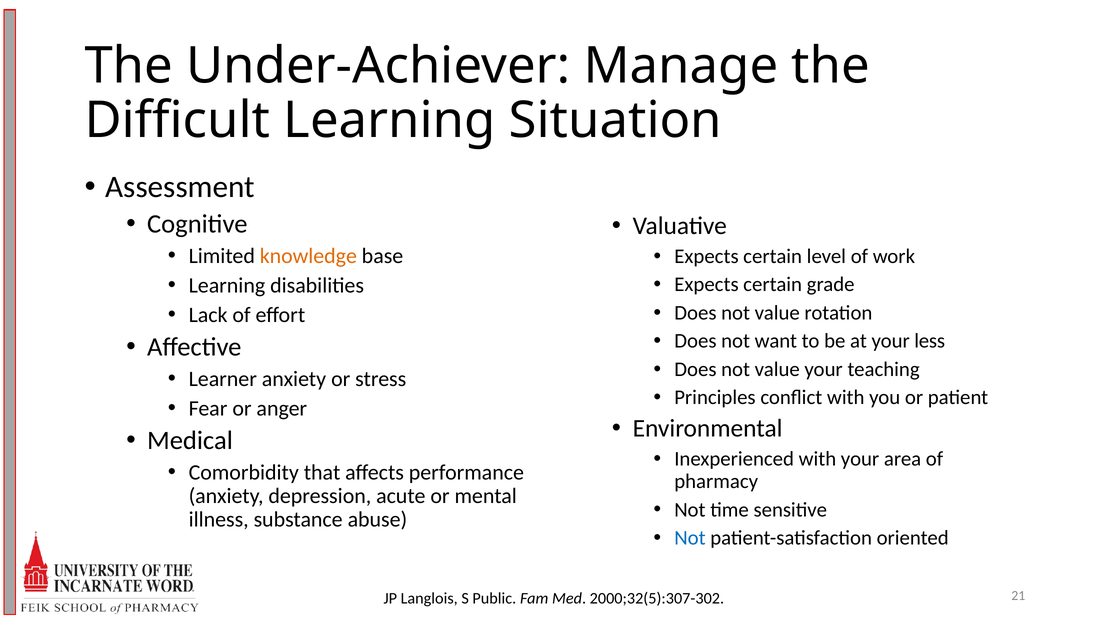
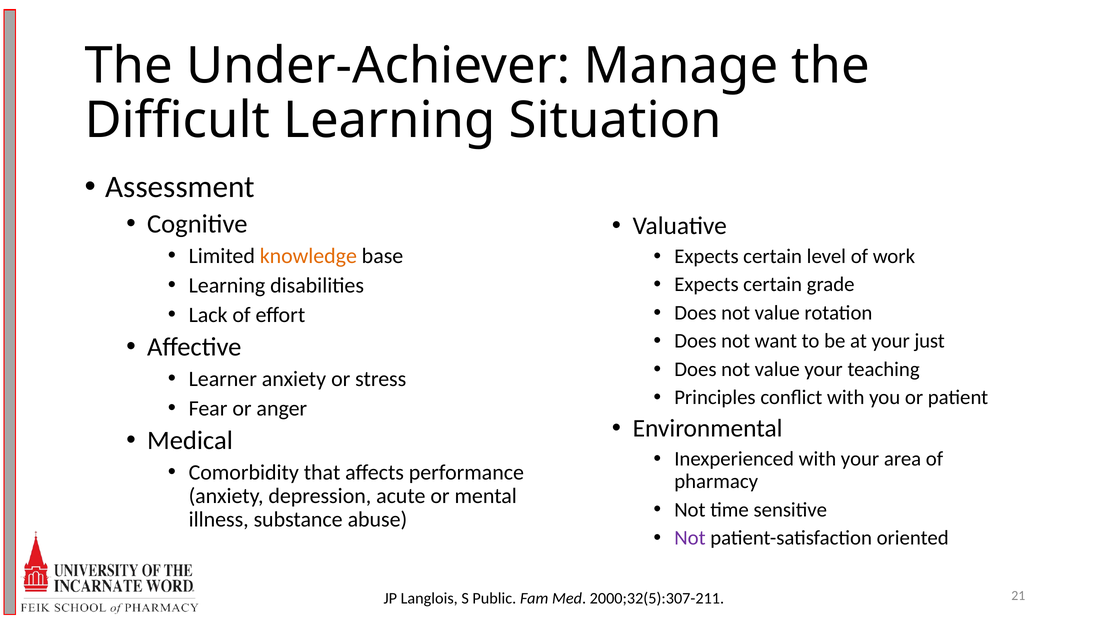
less: less -> just
Not at (690, 538) colour: blue -> purple
2000;32(5):307-302: 2000;32(5):307-302 -> 2000;32(5):307-211
